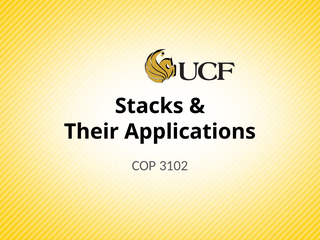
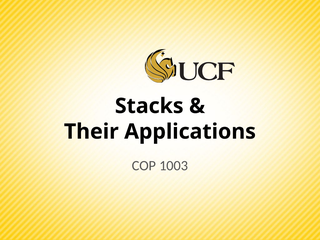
3102: 3102 -> 1003
